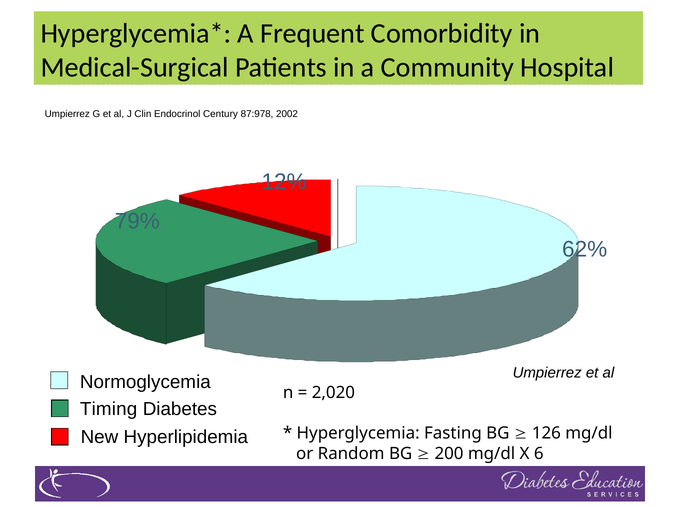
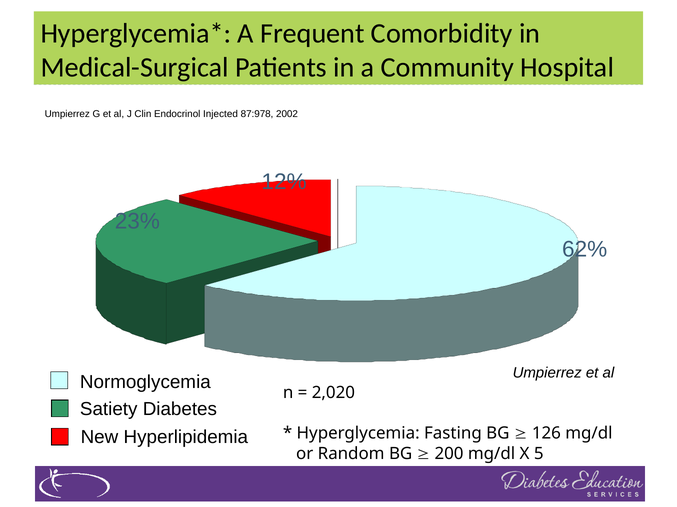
Century: Century -> Injected
79%: 79% -> 23%
Timing: Timing -> Satiety
6: 6 -> 5
